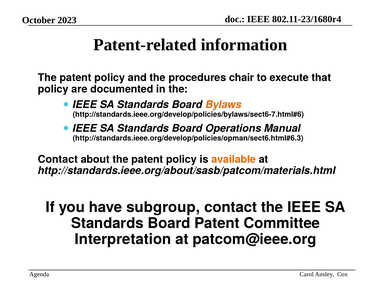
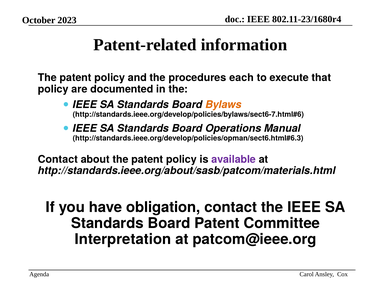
chair: chair -> each
available colour: orange -> purple
subgroup: subgroup -> obligation
